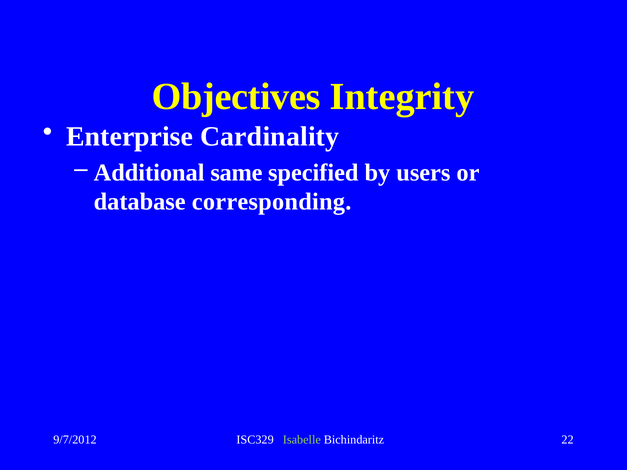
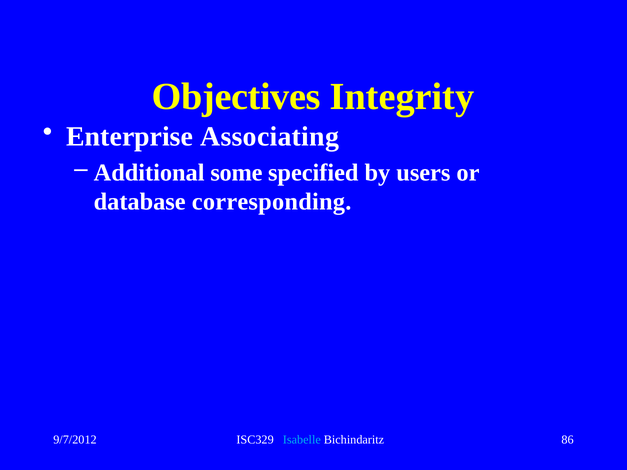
Cardinality: Cardinality -> Associating
same: same -> some
Isabelle colour: light green -> light blue
22: 22 -> 86
